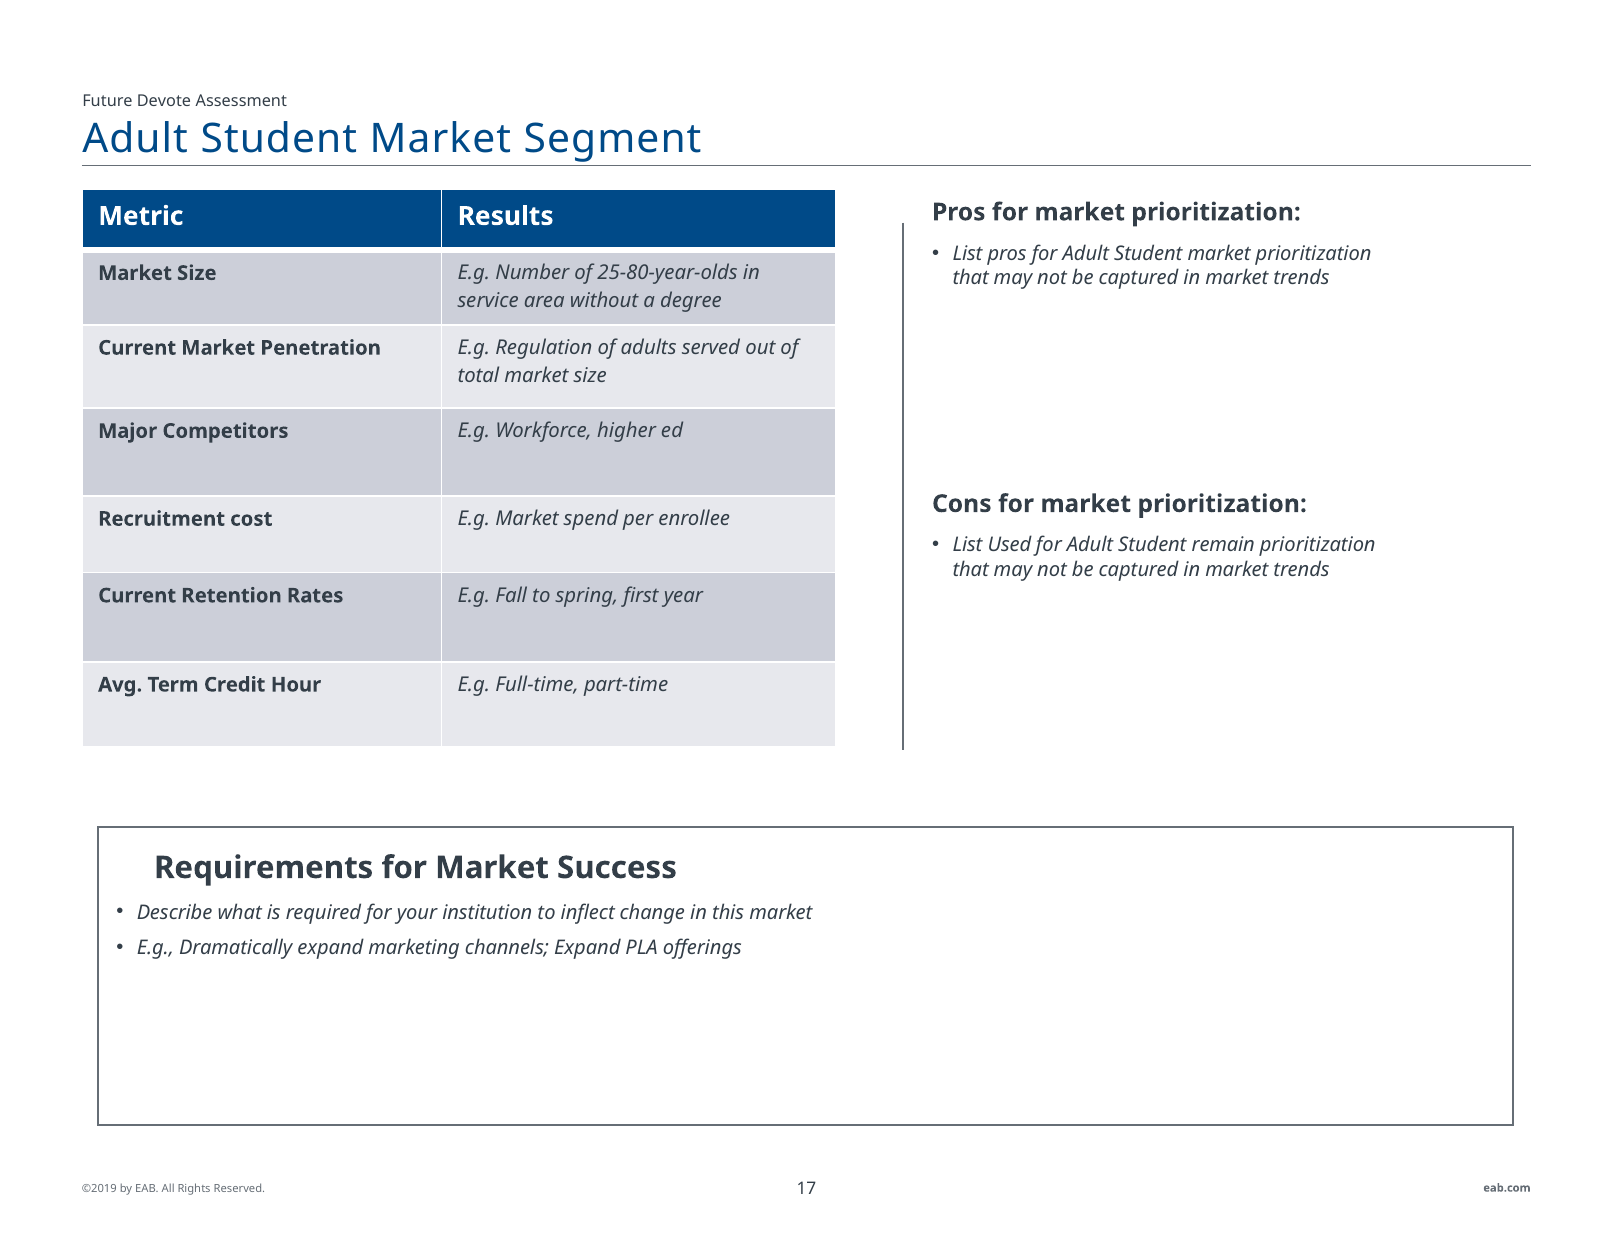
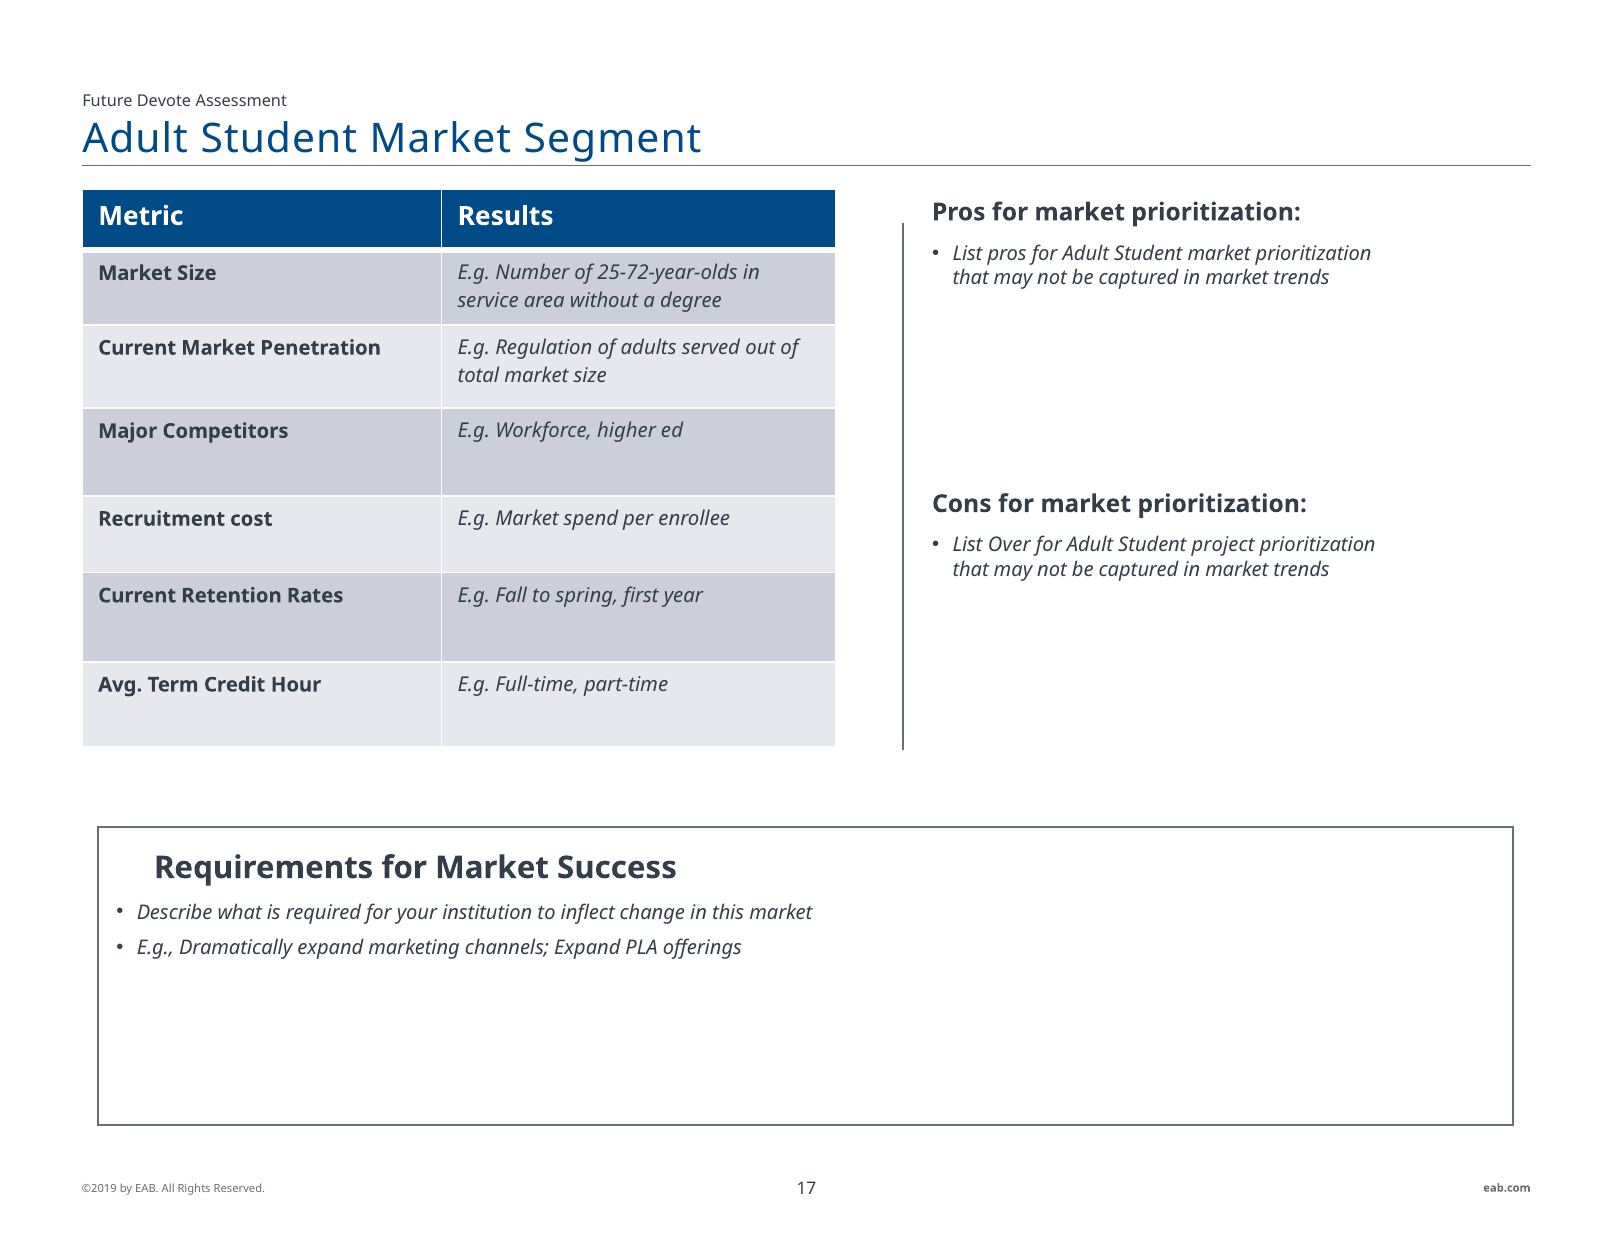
25-80-year-olds: 25-80-year-olds -> 25-72-year-olds
Used: Used -> Over
remain: remain -> project
